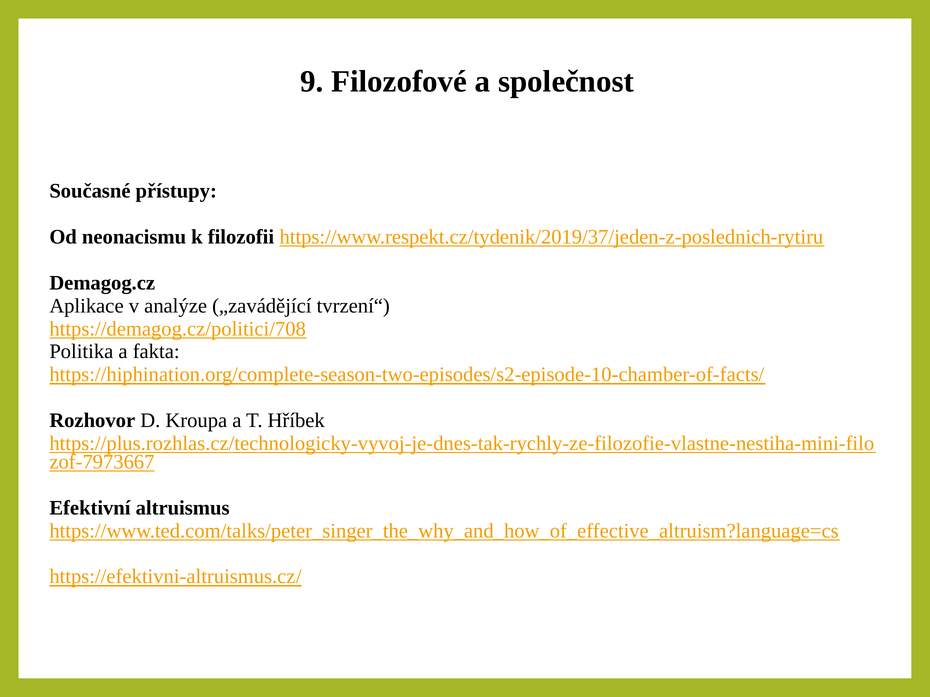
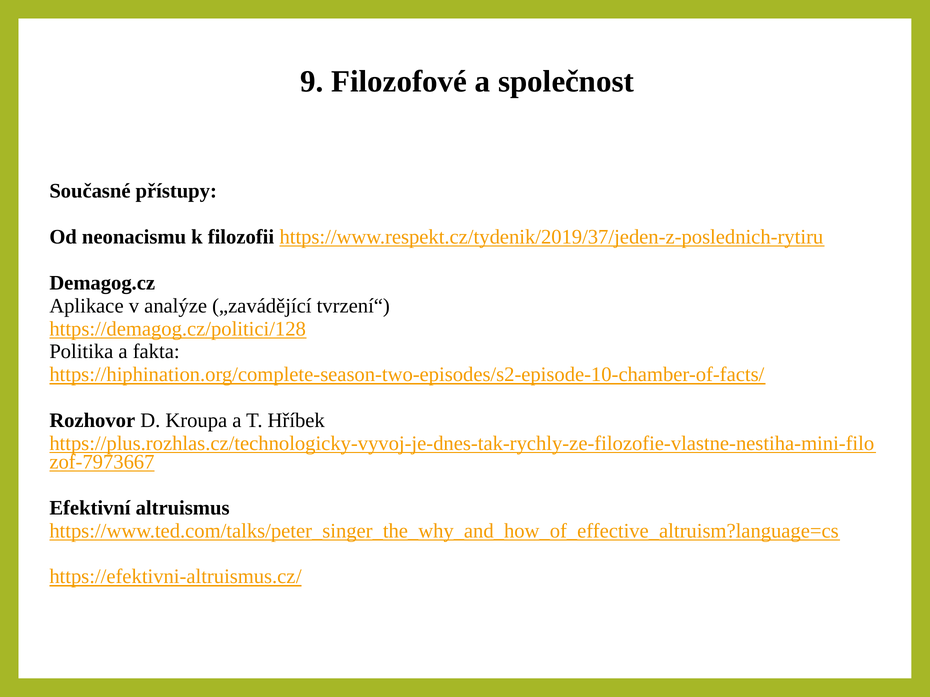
https://demagog.cz/politici/708: https://demagog.cz/politici/708 -> https://demagog.cz/politici/128
